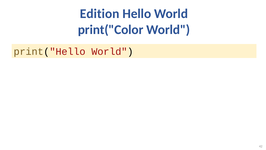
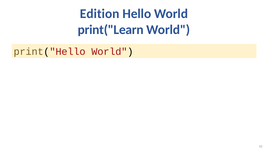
print("Color: print("Color -> print("Learn
